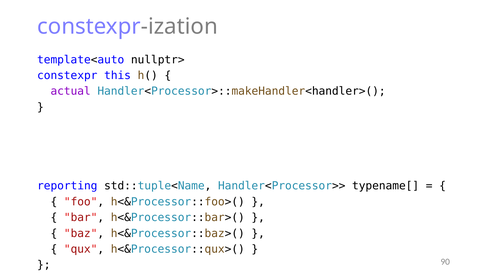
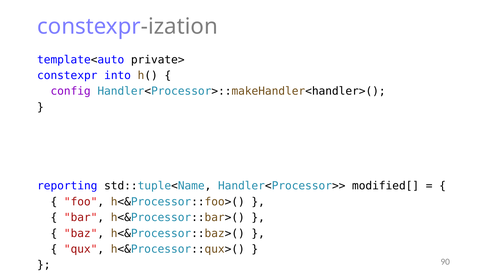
nullptr>: nullptr> -> private>
this: this -> into
actual: actual -> config
typename[: typename[ -> modified[
